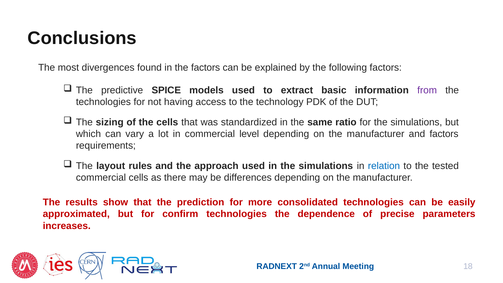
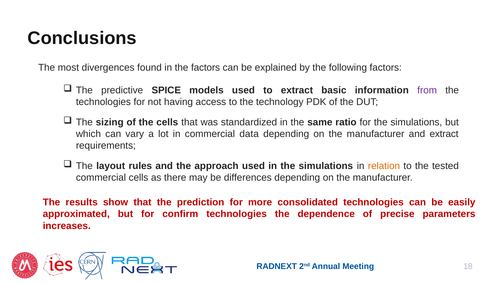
level: level -> data
and factors: factors -> extract
relation colour: blue -> orange
